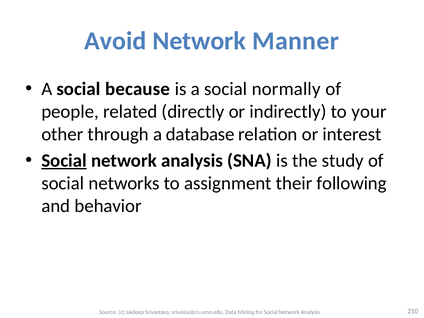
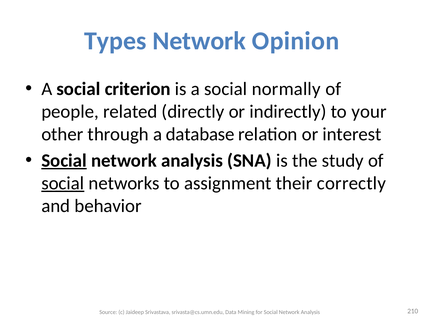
Avoid: Avoid -> Types
Manner: Manner -> Opinion
because: because -> criterion
social at (63, 183) underline: none -> present
following: following -> correctly
